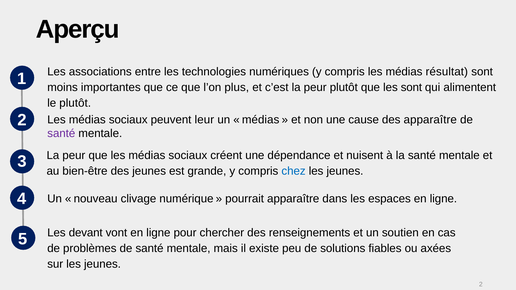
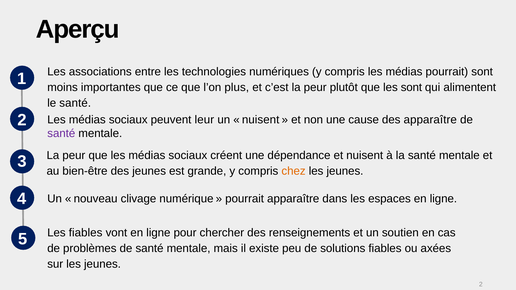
médias résultat: résultat -> pourrait
le plutôt: plutôt -> santé
médias at (261, 120): médias -> nuisent
chez colour: blue -> orange
Les devant: devant -> fiables
